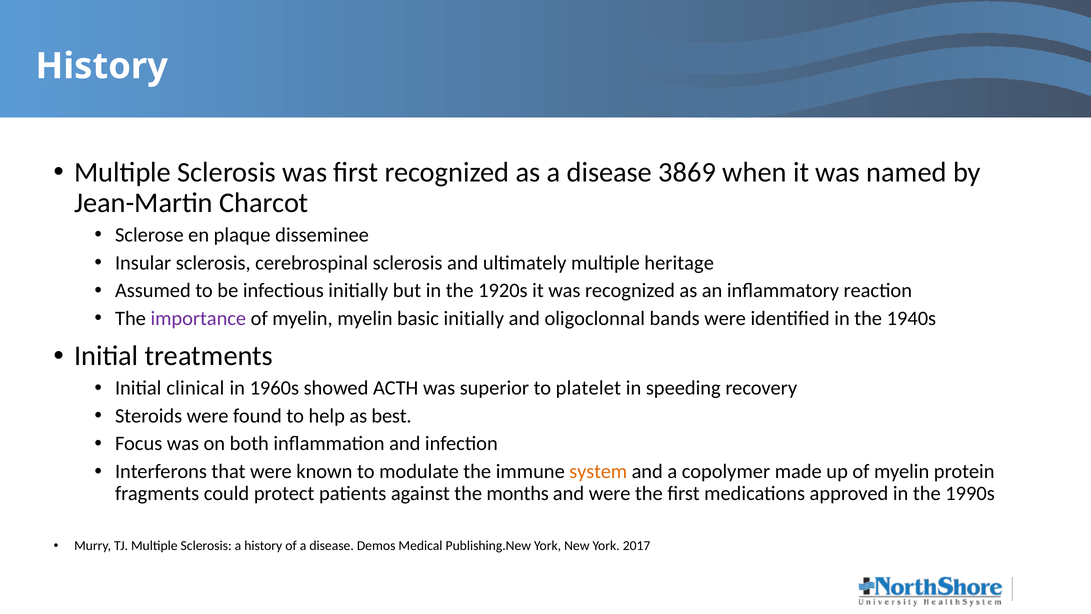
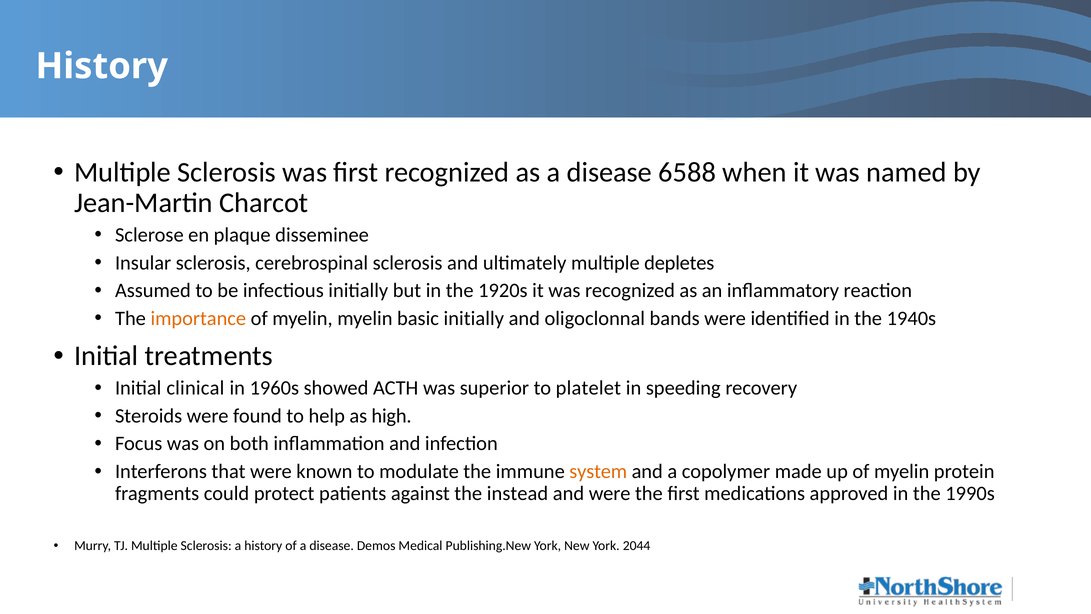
3869: 3869 -> 6588
heritage: heritage -> depletes
importance colour: purple -> orange
best: best -> high
months: months -> instead
2017: 2017 -> 2044
